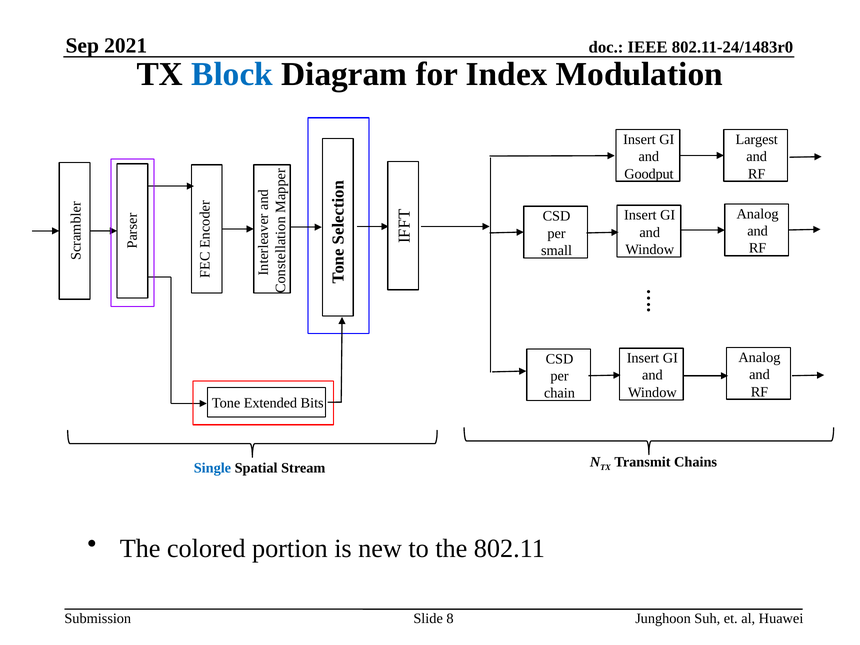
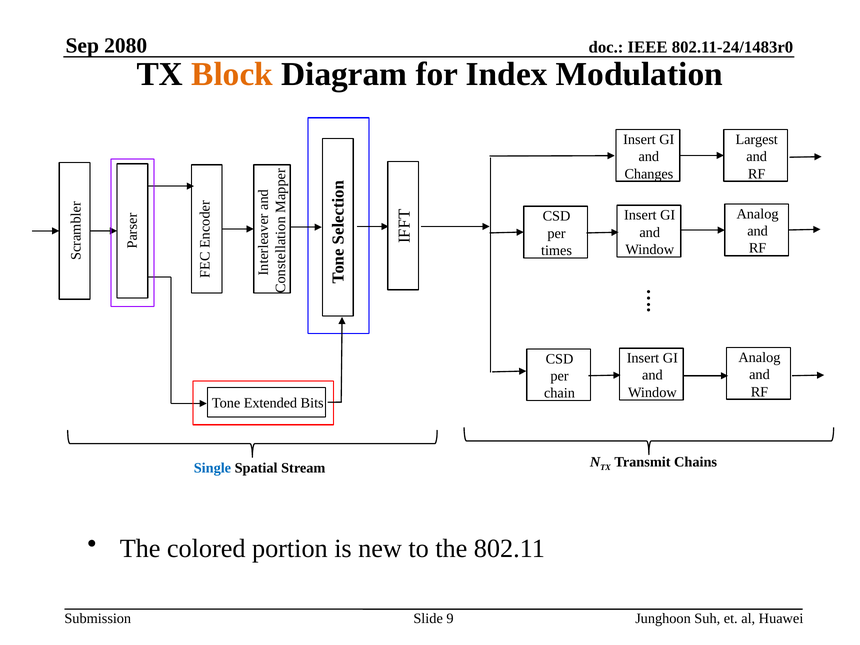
2021: 2021 -> 2080
Block colour: blue -> orange
Goodput: Goodput -> Changes
small: small -> times
8: 8 -> 9
